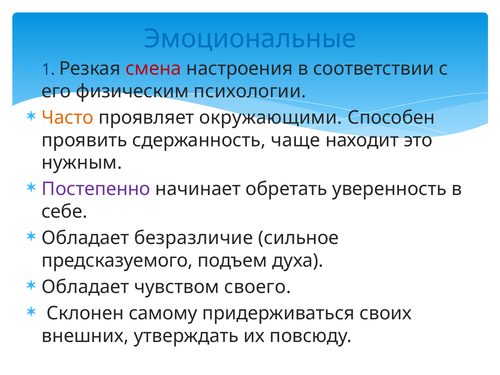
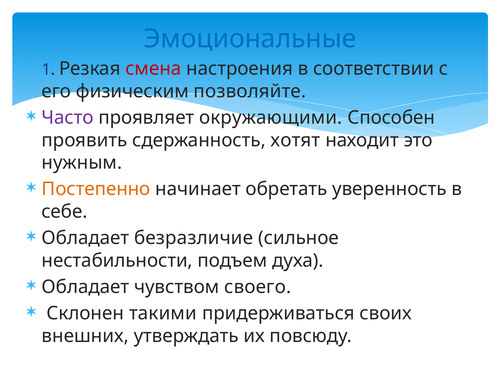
психологии: психологии -> позволяйте
Часто colour: orange -> purple
чаще: чаще -> хотят
Постепенно colour: purple -> orange
предсказуемого: предсказуемого -> нестабильности
самому: самому -> такими
